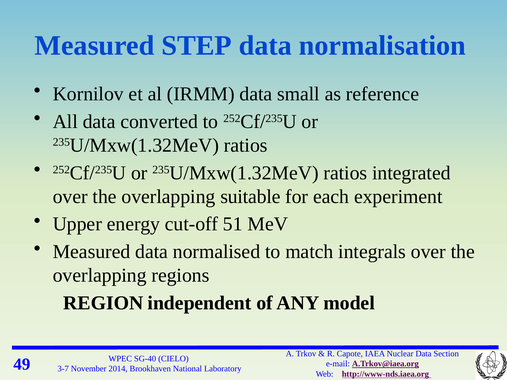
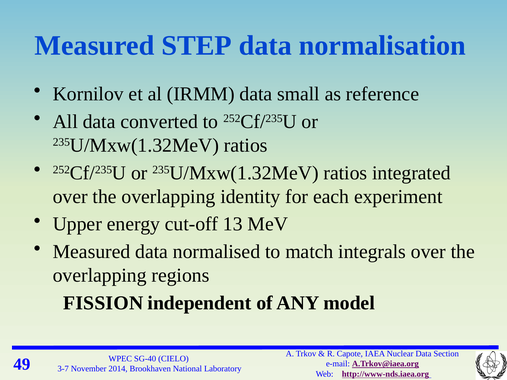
suitable: suitable -> identity
51: 51 -> 13
REGION: REGION -> FISSION
